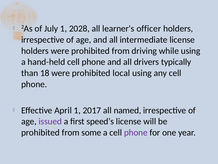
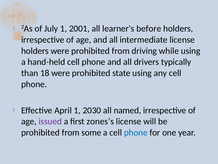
2028: 2028 -> 2001
officer: officer -> before
local: local -> state
2017: 2017 -> 2030
speed’s: speed’s -> zones’s
phone at (136, 132) colour: purple -> blue
